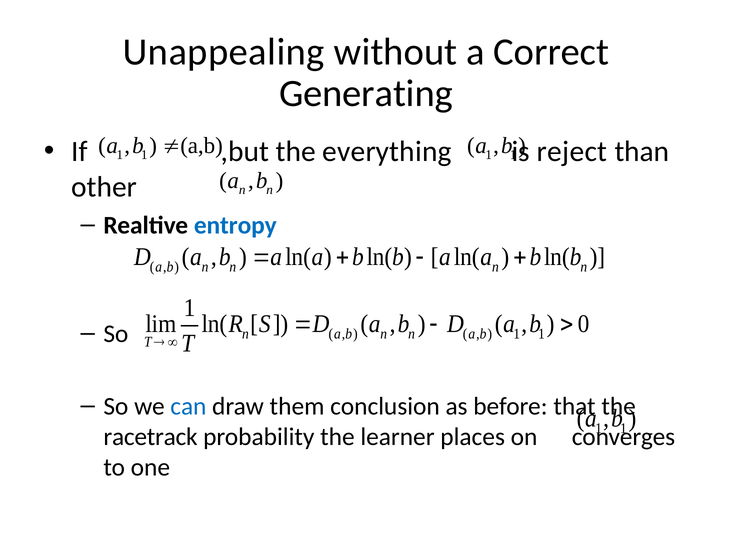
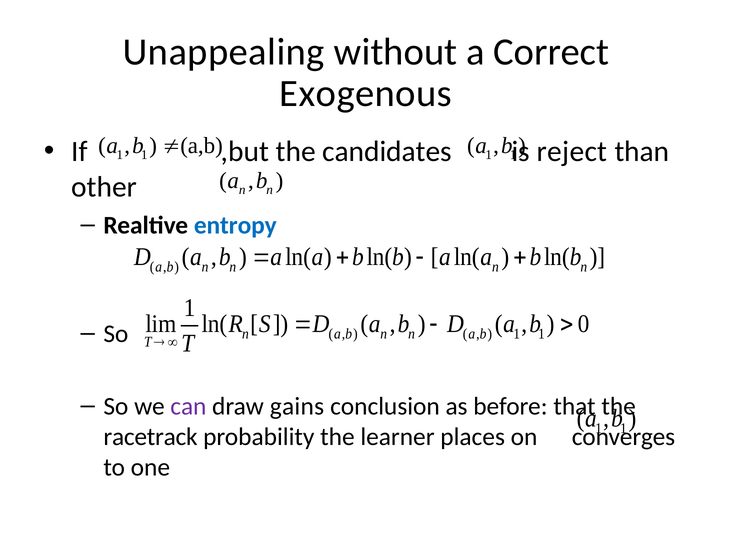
Generating: Generating -> Exogenous
everything: everything -> candidates
can colour: blue -> purple
them: them -> gains
